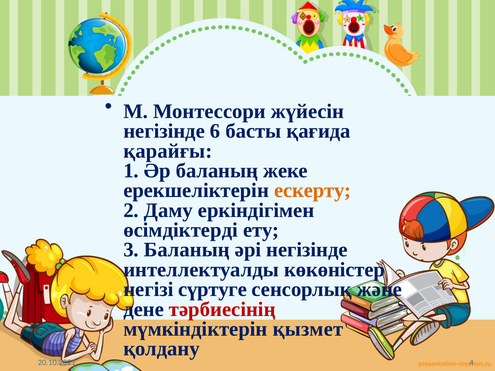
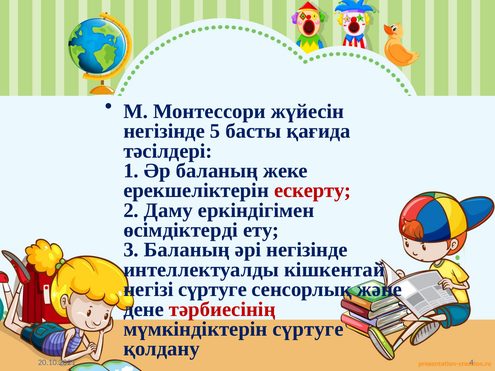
6: 6 -> 5
қарайғы: қарайғы -> тәсілдері
ескерту colour: orange -> red
көкөністер: көкөністер -> кішкентай
мүмкіндіктерін қызмет: қызмет -> сүртуге
